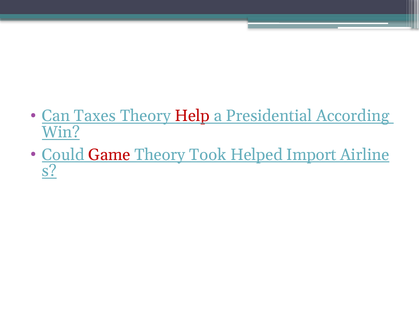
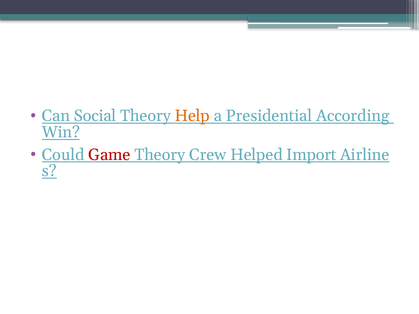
Taxes: Taxes -> Social
Help colour: red -> orange
Took: Took -> Crew
